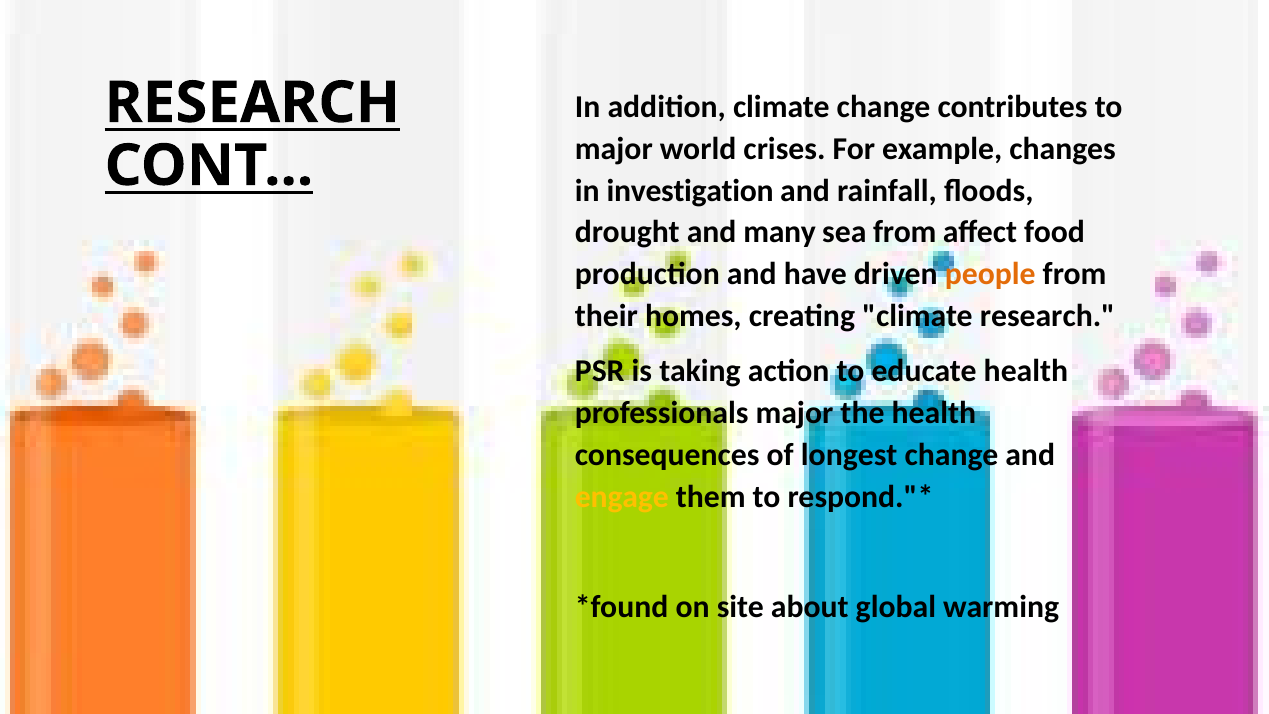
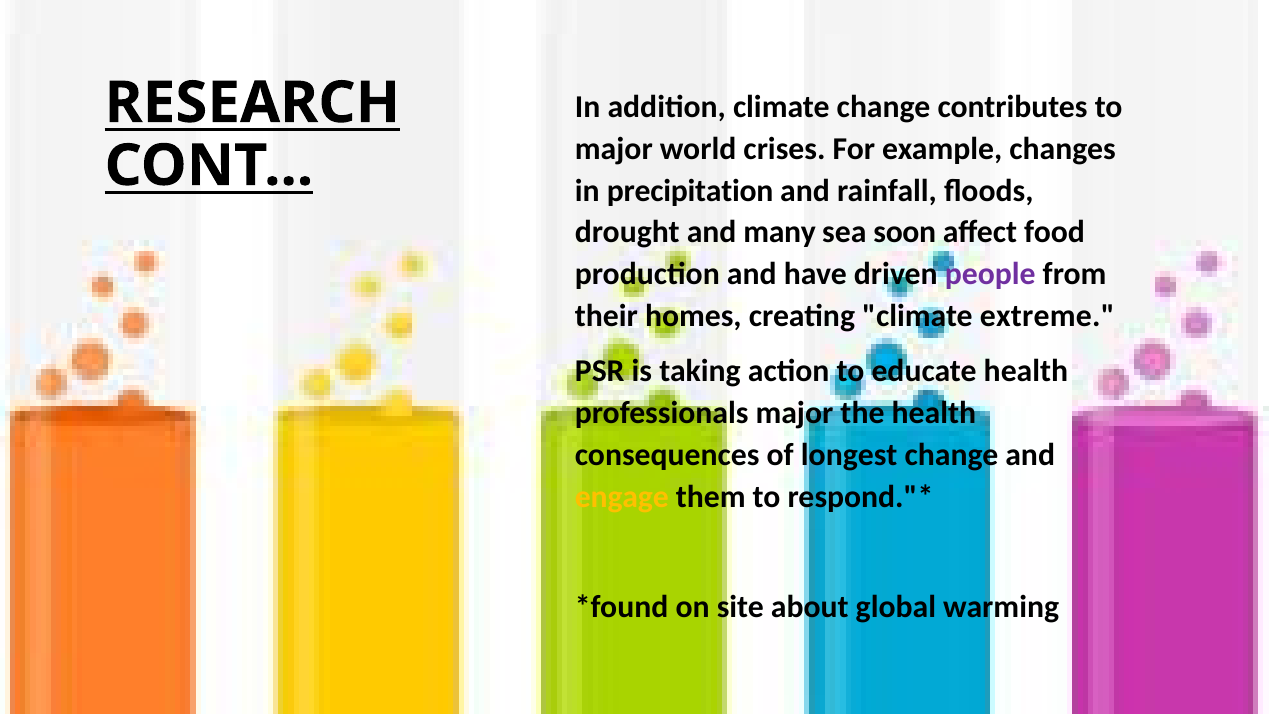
investigation: investigation -> precipitation
sea from: from -> soon
people colour: orange -> purple
climate research: research -> extreme
